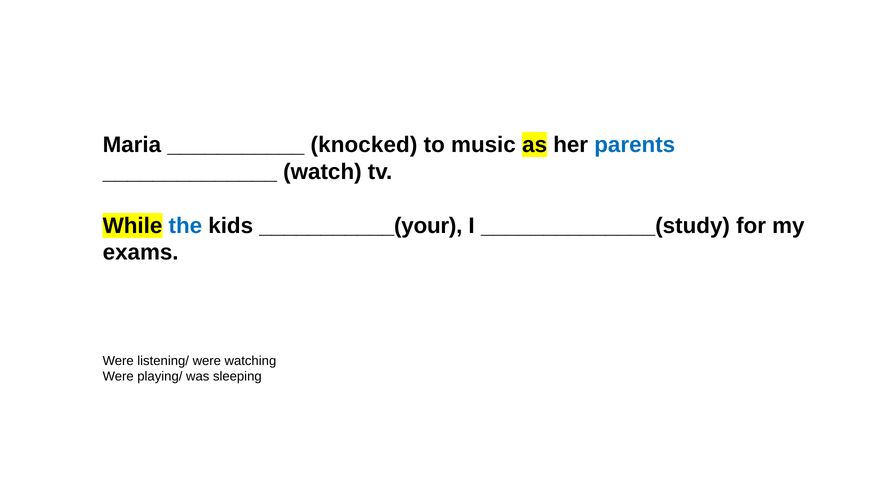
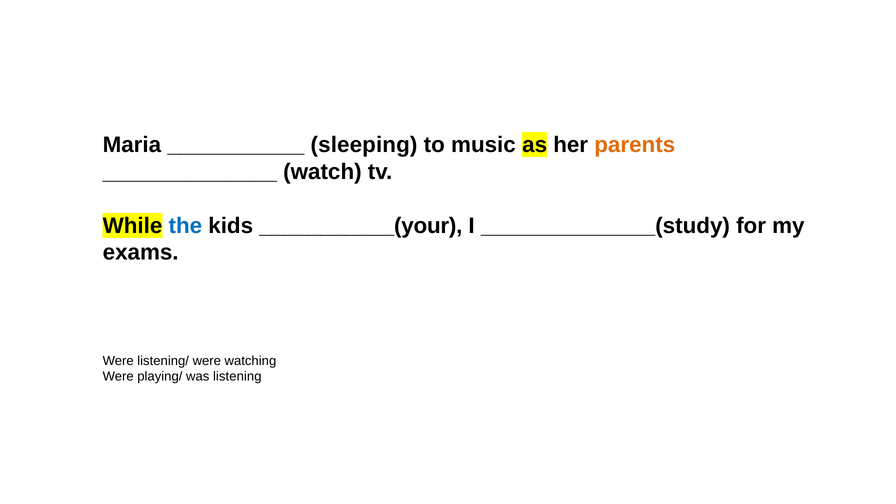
knocked: knocked -> sleeping
parents colour: blue -> orange
sleeping: sleeping -> listening
